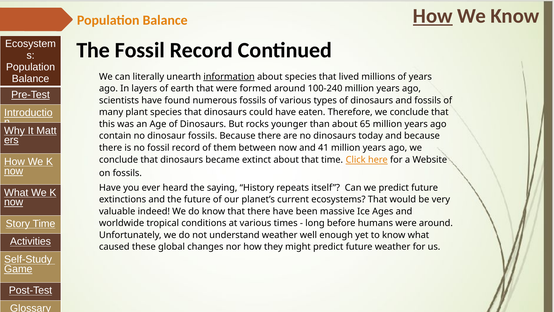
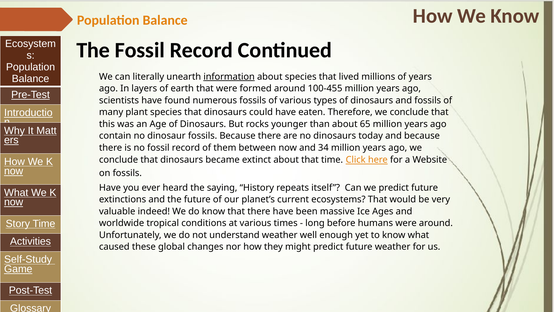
How at (433, 16) underline: present -> none
100-240: 100-240 -> 100-455
41: 41 -> 34
